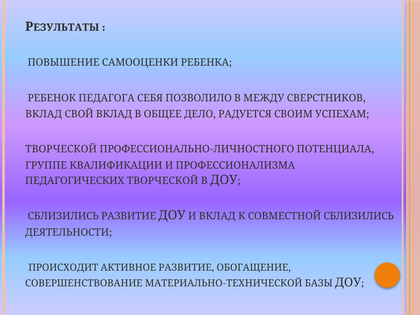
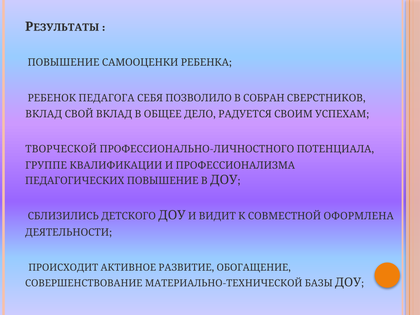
МЕЖДУ: МЕЖДУ -> СОБРАН
ПЕДАГОГИЧЕСКИХ ТВОРЧЕСКОЙ: ТВОРЧЕСКОЙ -> ПОВЫШЕНИЕ
СБЛИЗИЛИСЬ РАЗВИТИЕ: РАЗВИТИЕ -> ДЕТСКОГО
И ВКЛАД: ВКЛАД -> ВИДИТ
СОВМЕСТНОЙ СБЛИЗИЛИСЬ: СБЛИЗИЛИСЬ -> ОФОРМЛЕНА
